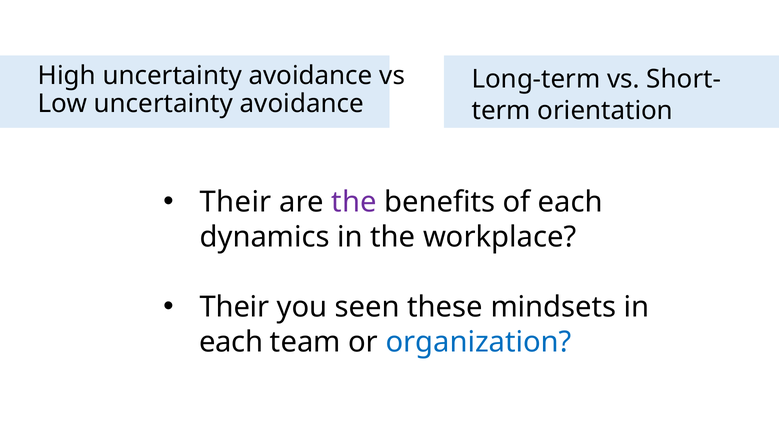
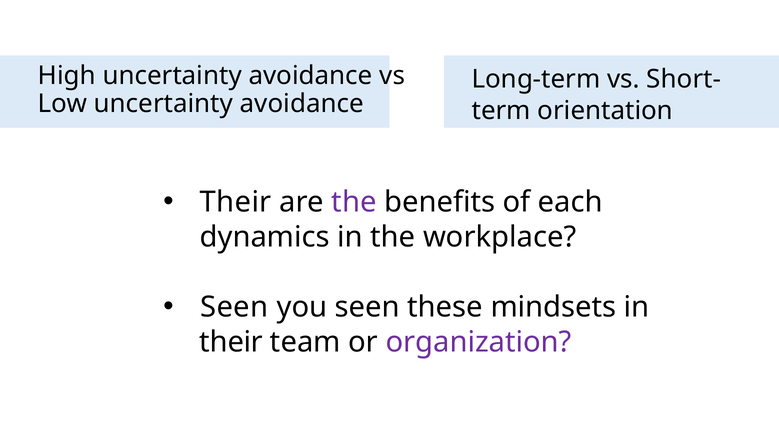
Their at (235, 307): Their -> Seen
each at (231, 342): each -> their
organization colour: blue -> purple
